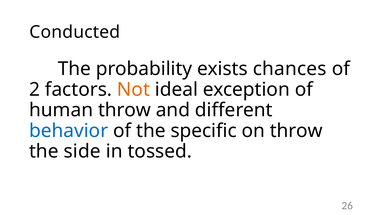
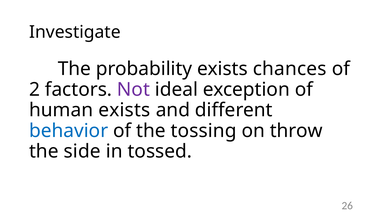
Conducted: Conducted -> Investigate
Not colour: orange -> purple
human throw: throw -> exists
specific: specific -> tossing
